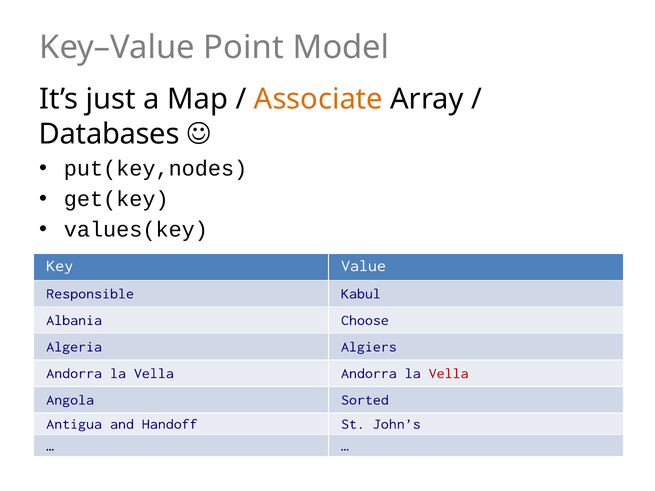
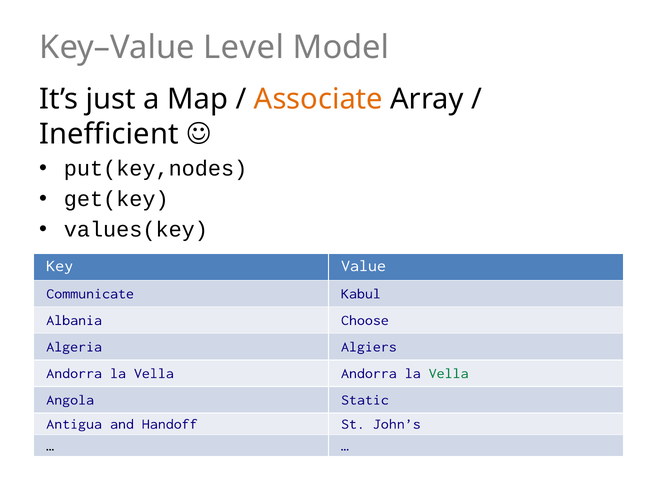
Point: Point -> Level
Databases: Databases -> Inefficient
Responsible: Responsible -> Communicate
Vella at (449, 373) colour: red -> green
Sorted: Sorted -> Static
